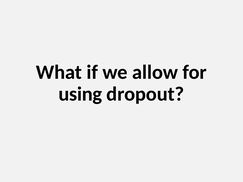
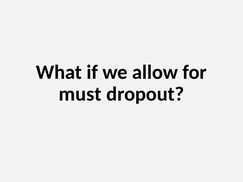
using: using -> must
